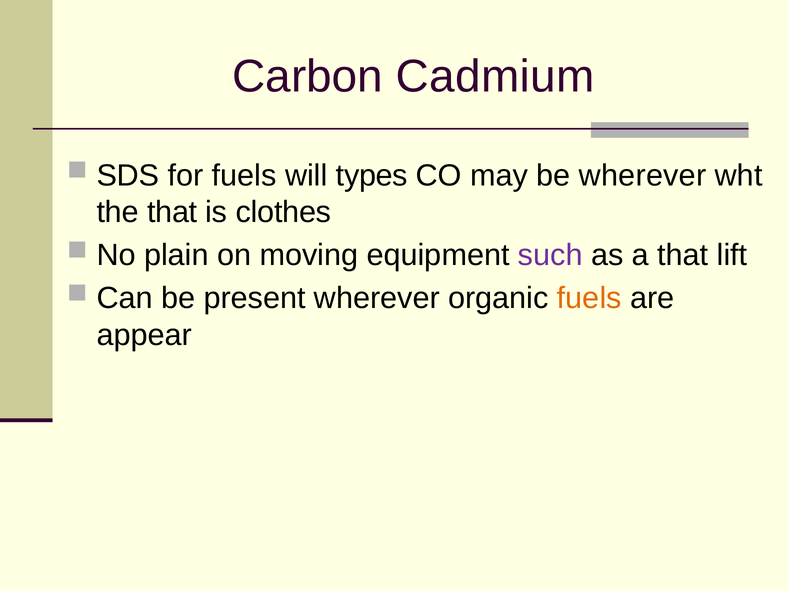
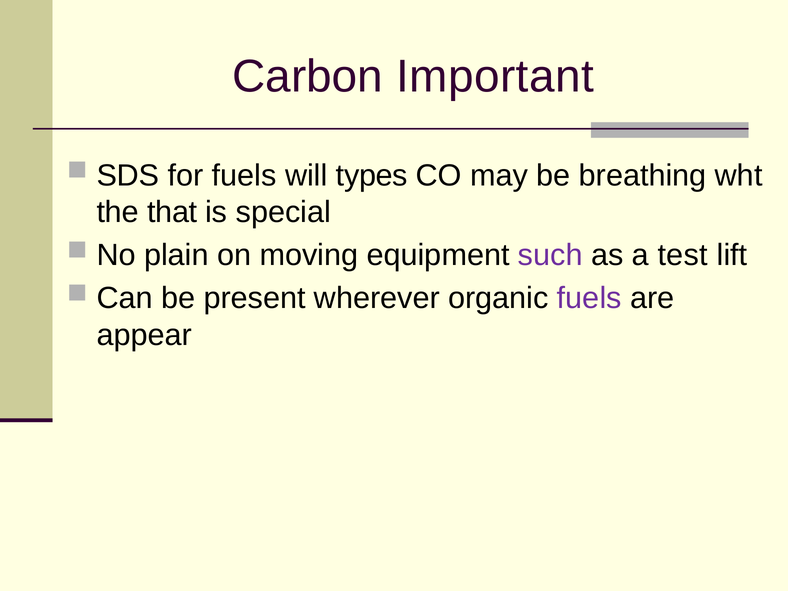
Cadmium: Cadmium -> Important
be wherever: wherever -> breathing
clothes: clothes -> special
a that: that -> test
fuels at (589, 298) colour: orange -> purple
